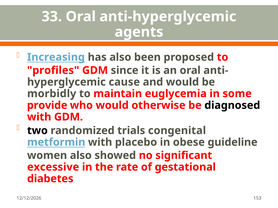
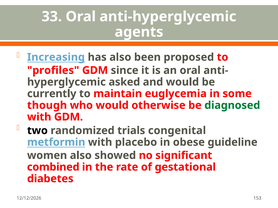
cause: cause -> asked
morbidly: morbidly -> currently
provide: provide -> though
diagnosed colour: black -> green
excessive: excessive -> combined
